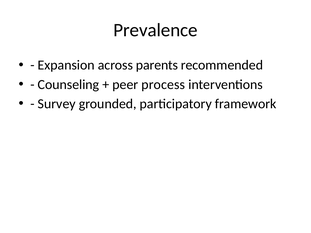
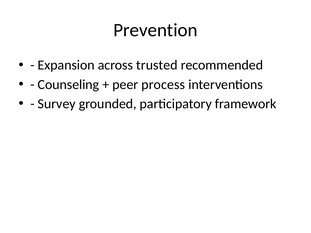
Prevalence: Prevalence -> Prevention
parents: parents -> trusted
